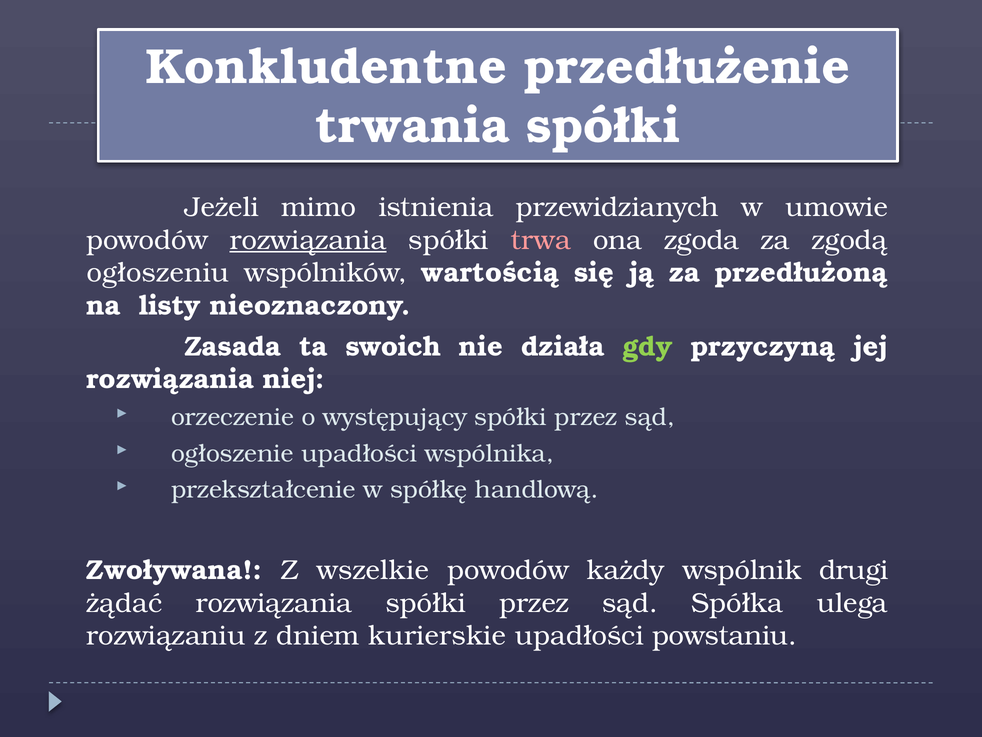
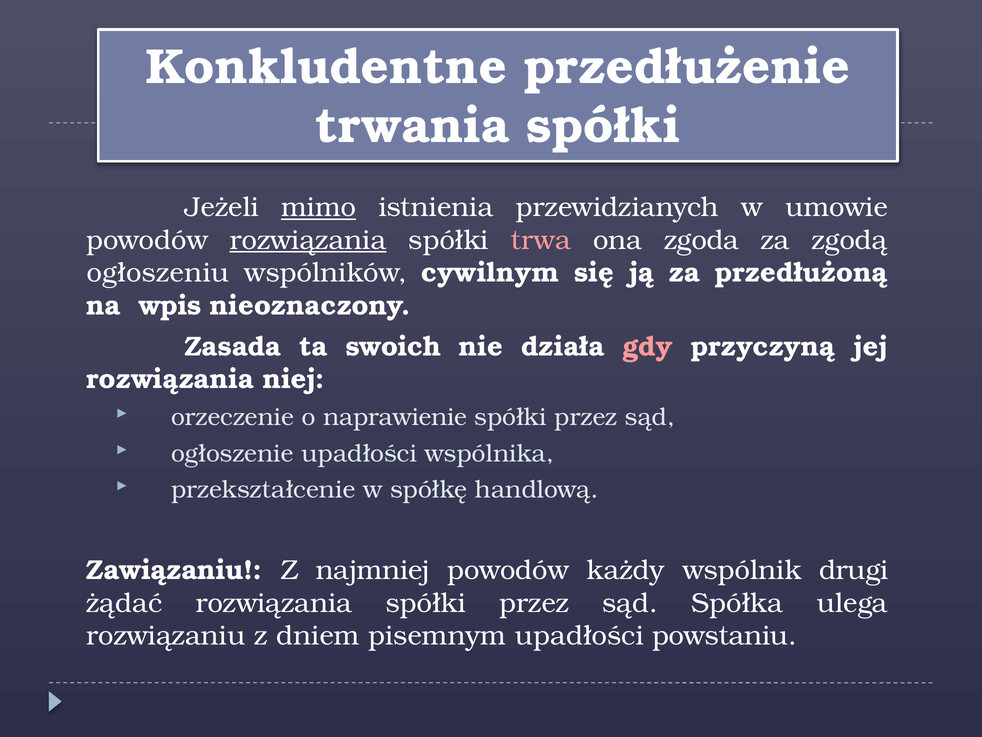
mimo underline: none -> present
wartością: wartością -> cywilnym
listy: listy -> wpis
gdy colour: light green -> pink
występujący: występujący -> naprawienie
Zwoływana: Zwoływana -> Zawiązaniu
wszelkie: wszelkie -> najmniej
kurierskie: kurierskie -> pisemnym
